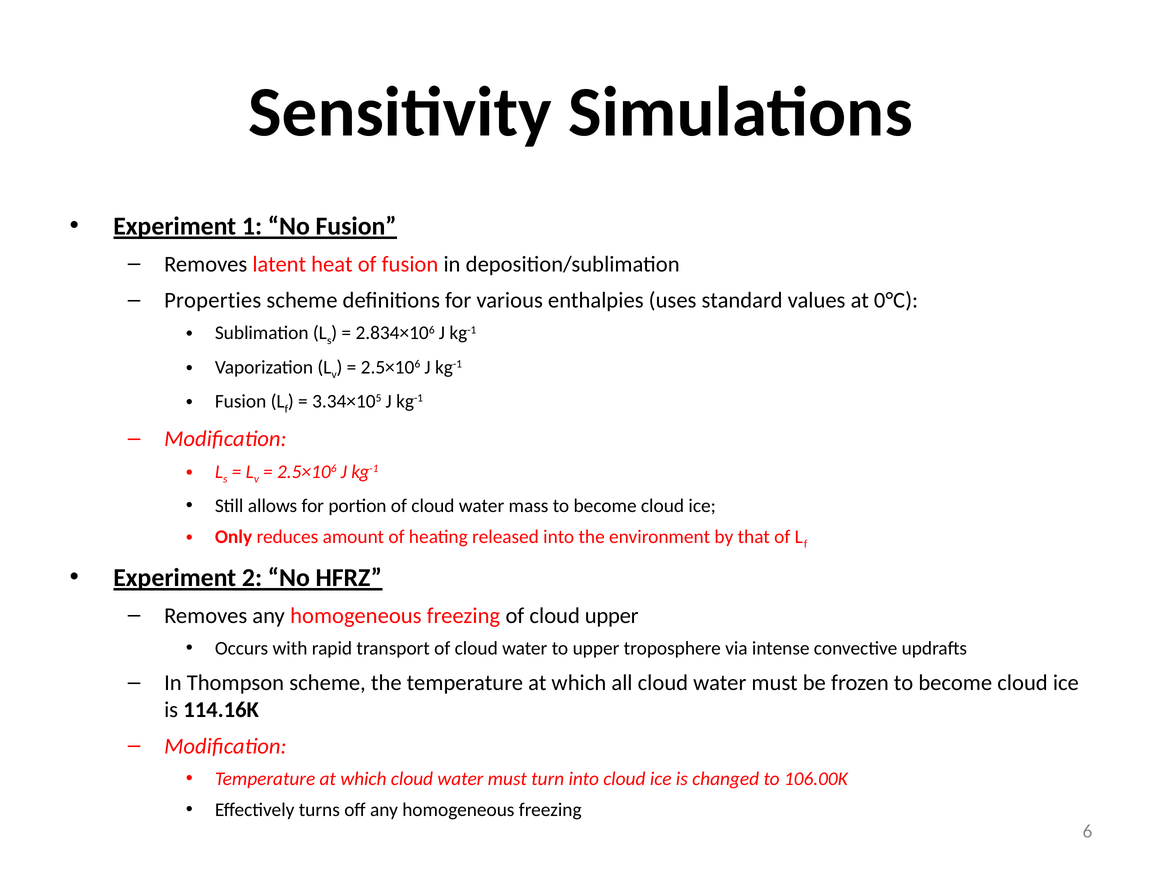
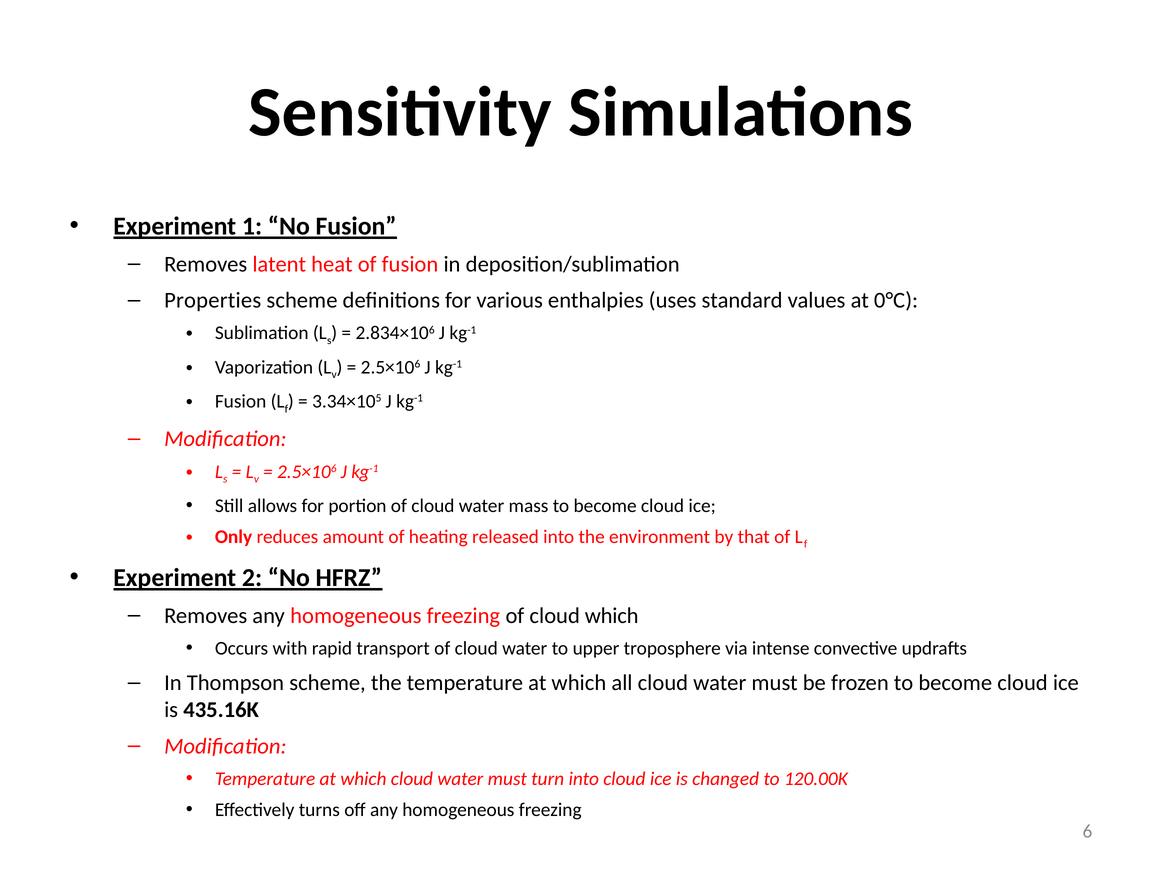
cloud upper: upper -> which
114.16K: 114.16K -> 435.16K
106.00K: 106.00K -> 120.00K
